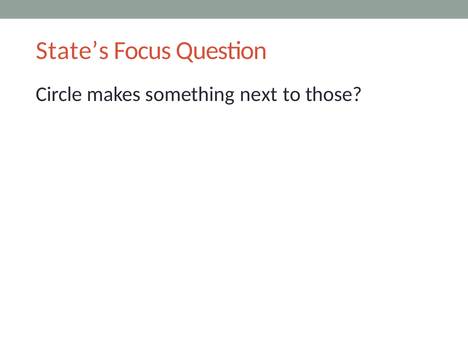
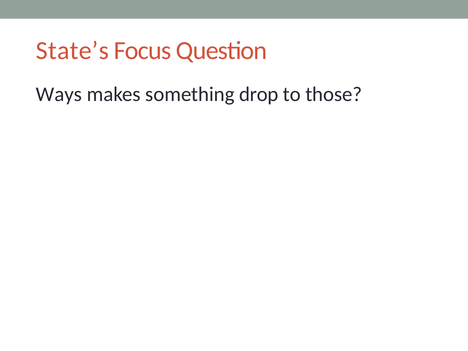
Circle: Circle -> Ways
next: next -> drop
